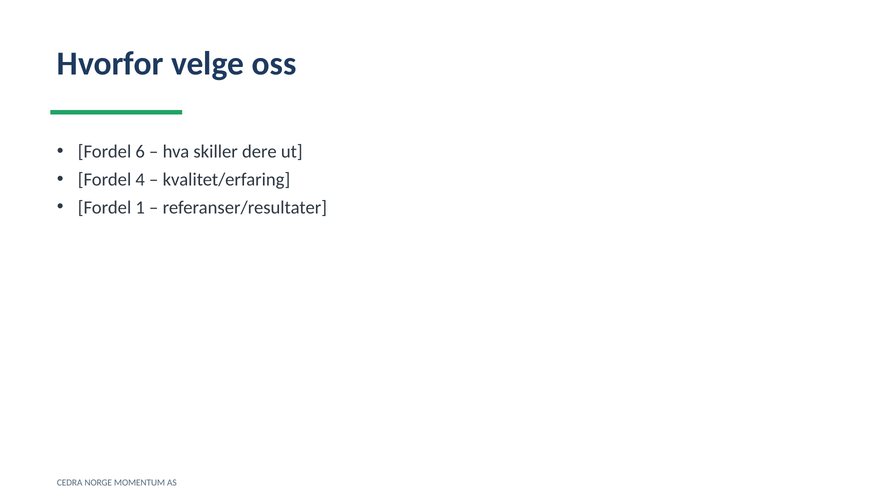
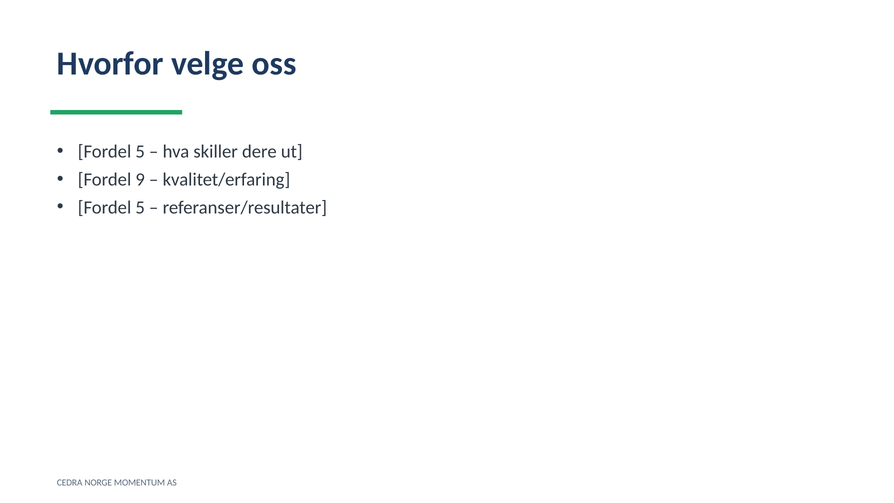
6 at (140, 151): 6 -> 5
4: 4 -> 9
1 at (140, 207): 1 -> 5
